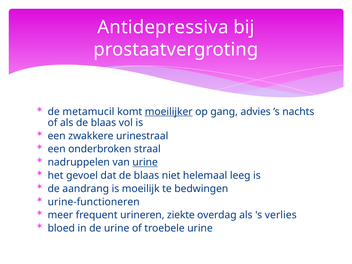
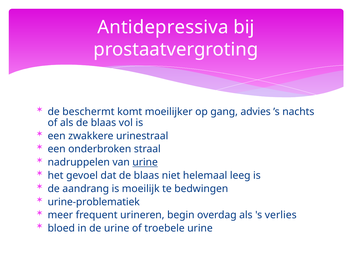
metamucil: metamucil -> beschermt
moeilijker underline: present -> none
urine-functioneren: urine-functioneren -> urine-problematiek
ziekte: ziekte -> begin
